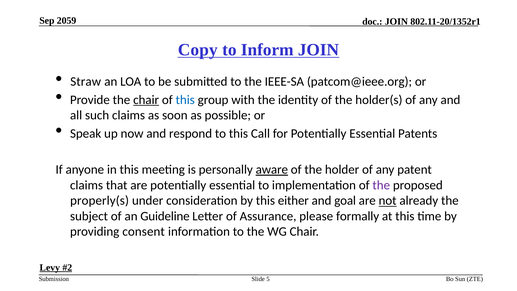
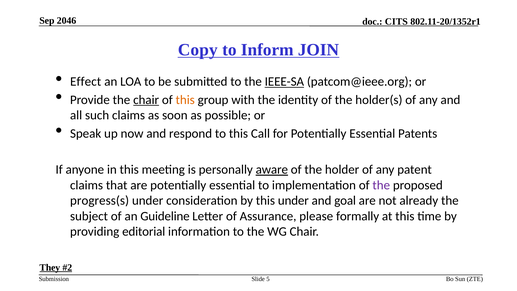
2059: 2059 -> 2046
JOIN at (396, 22): JOIN -> CITS
Straw: Straw -> Effect
IEEE-SA underline: none -> present
this at (185, 100) colour: blue -> orange
properly(s: properly(s -> progress(s
this either: either -> under
not underline: present -> none
consent: consent -> editorial
Levy: Levy -> They
